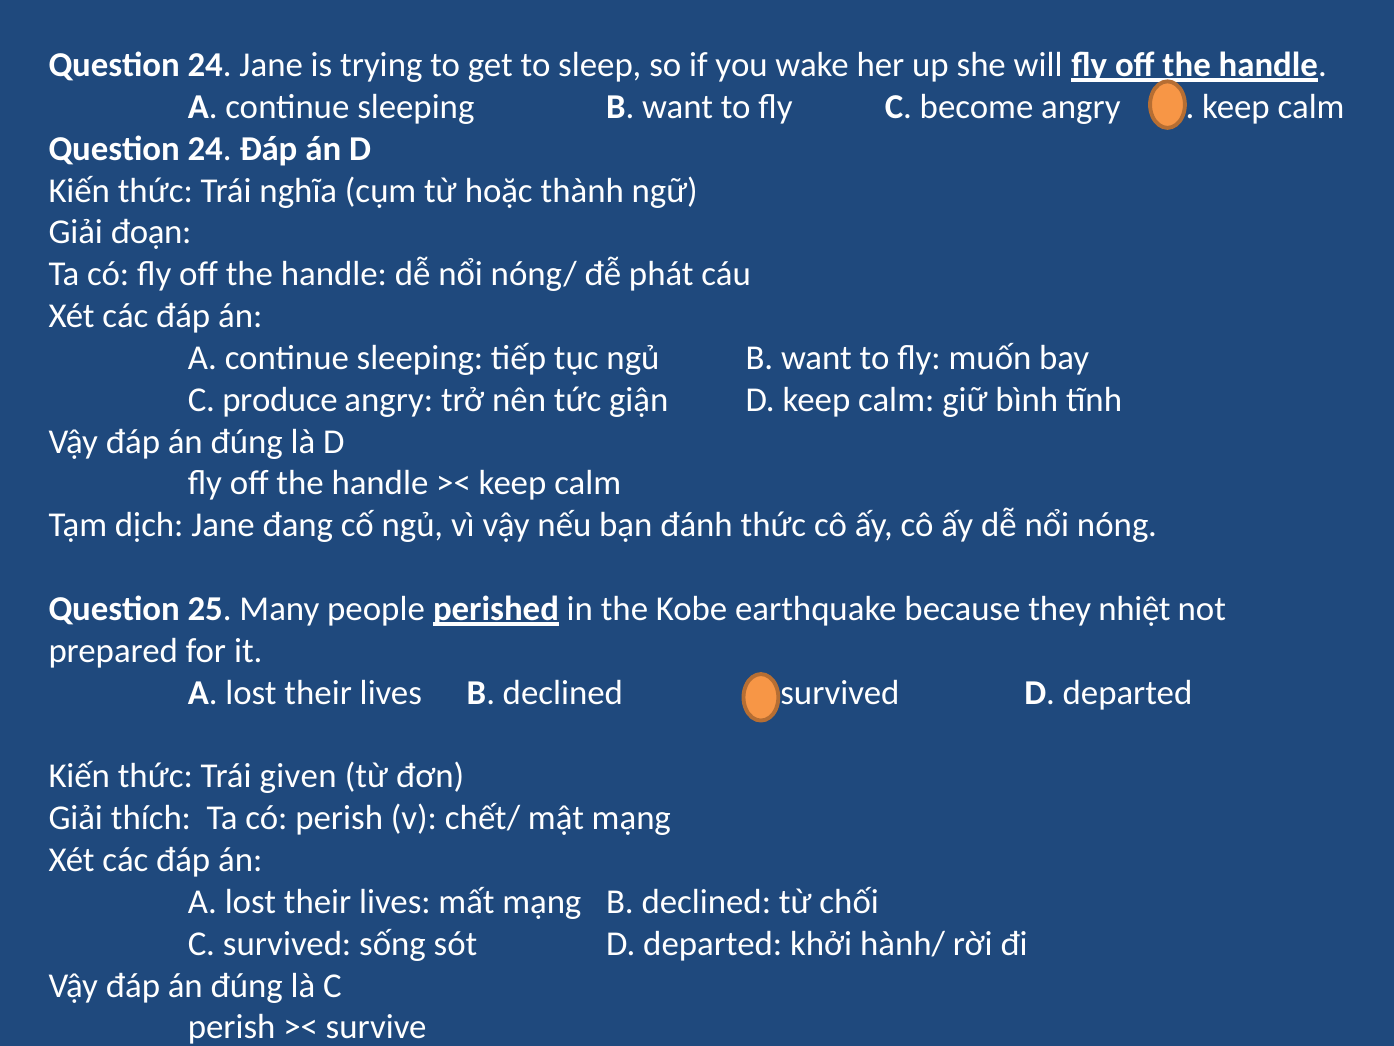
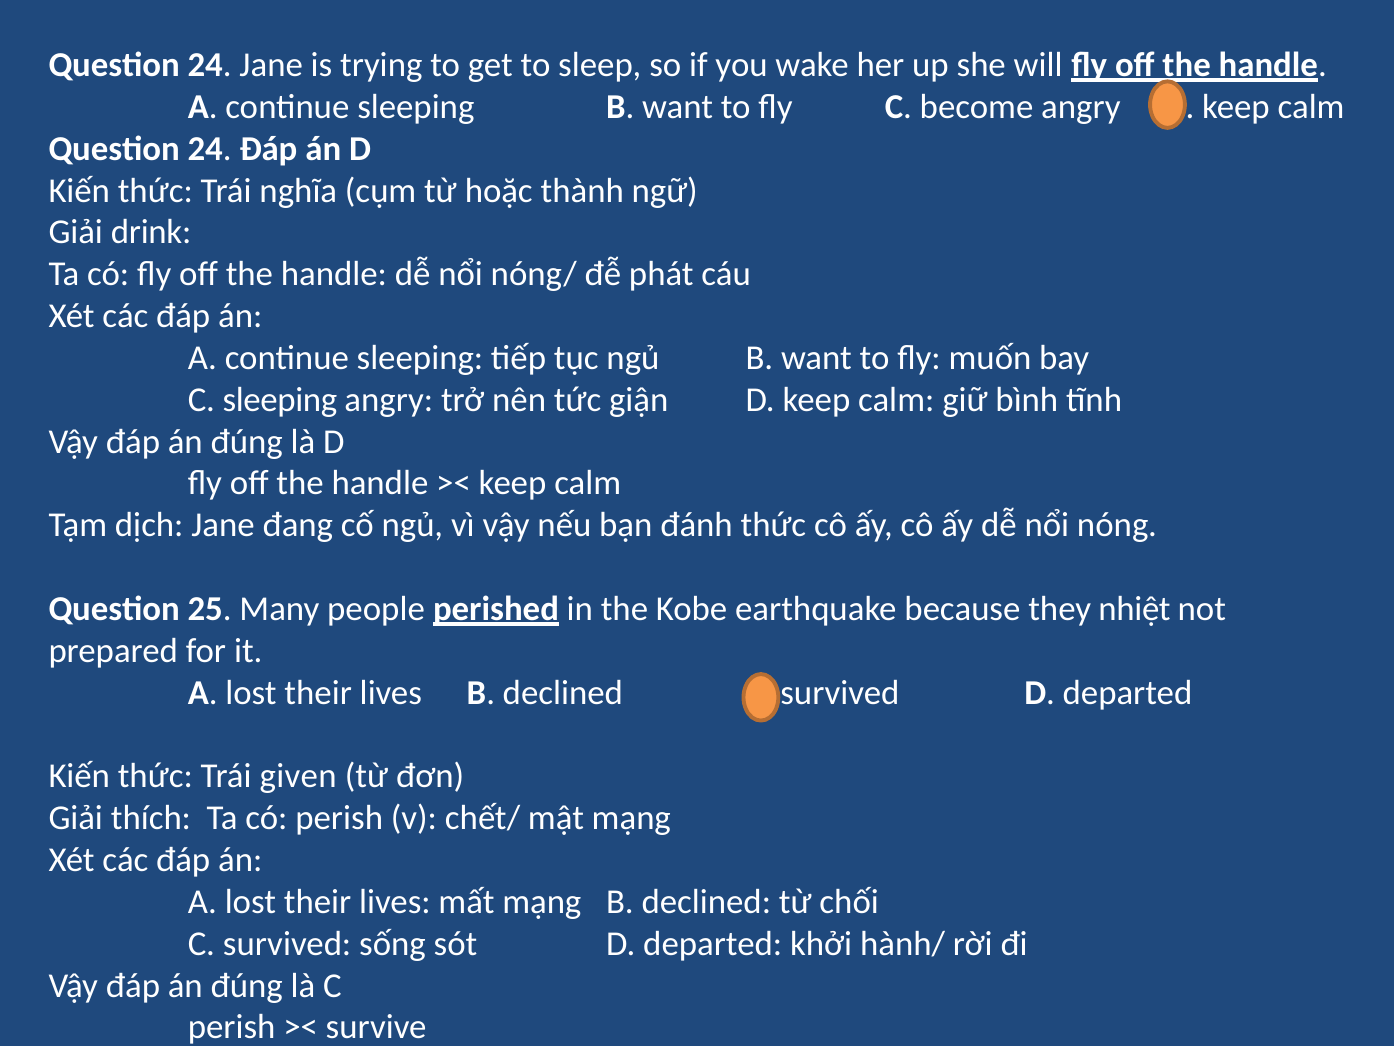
đoạn: đoạn -> drink
C produce: produce -> sleeping
